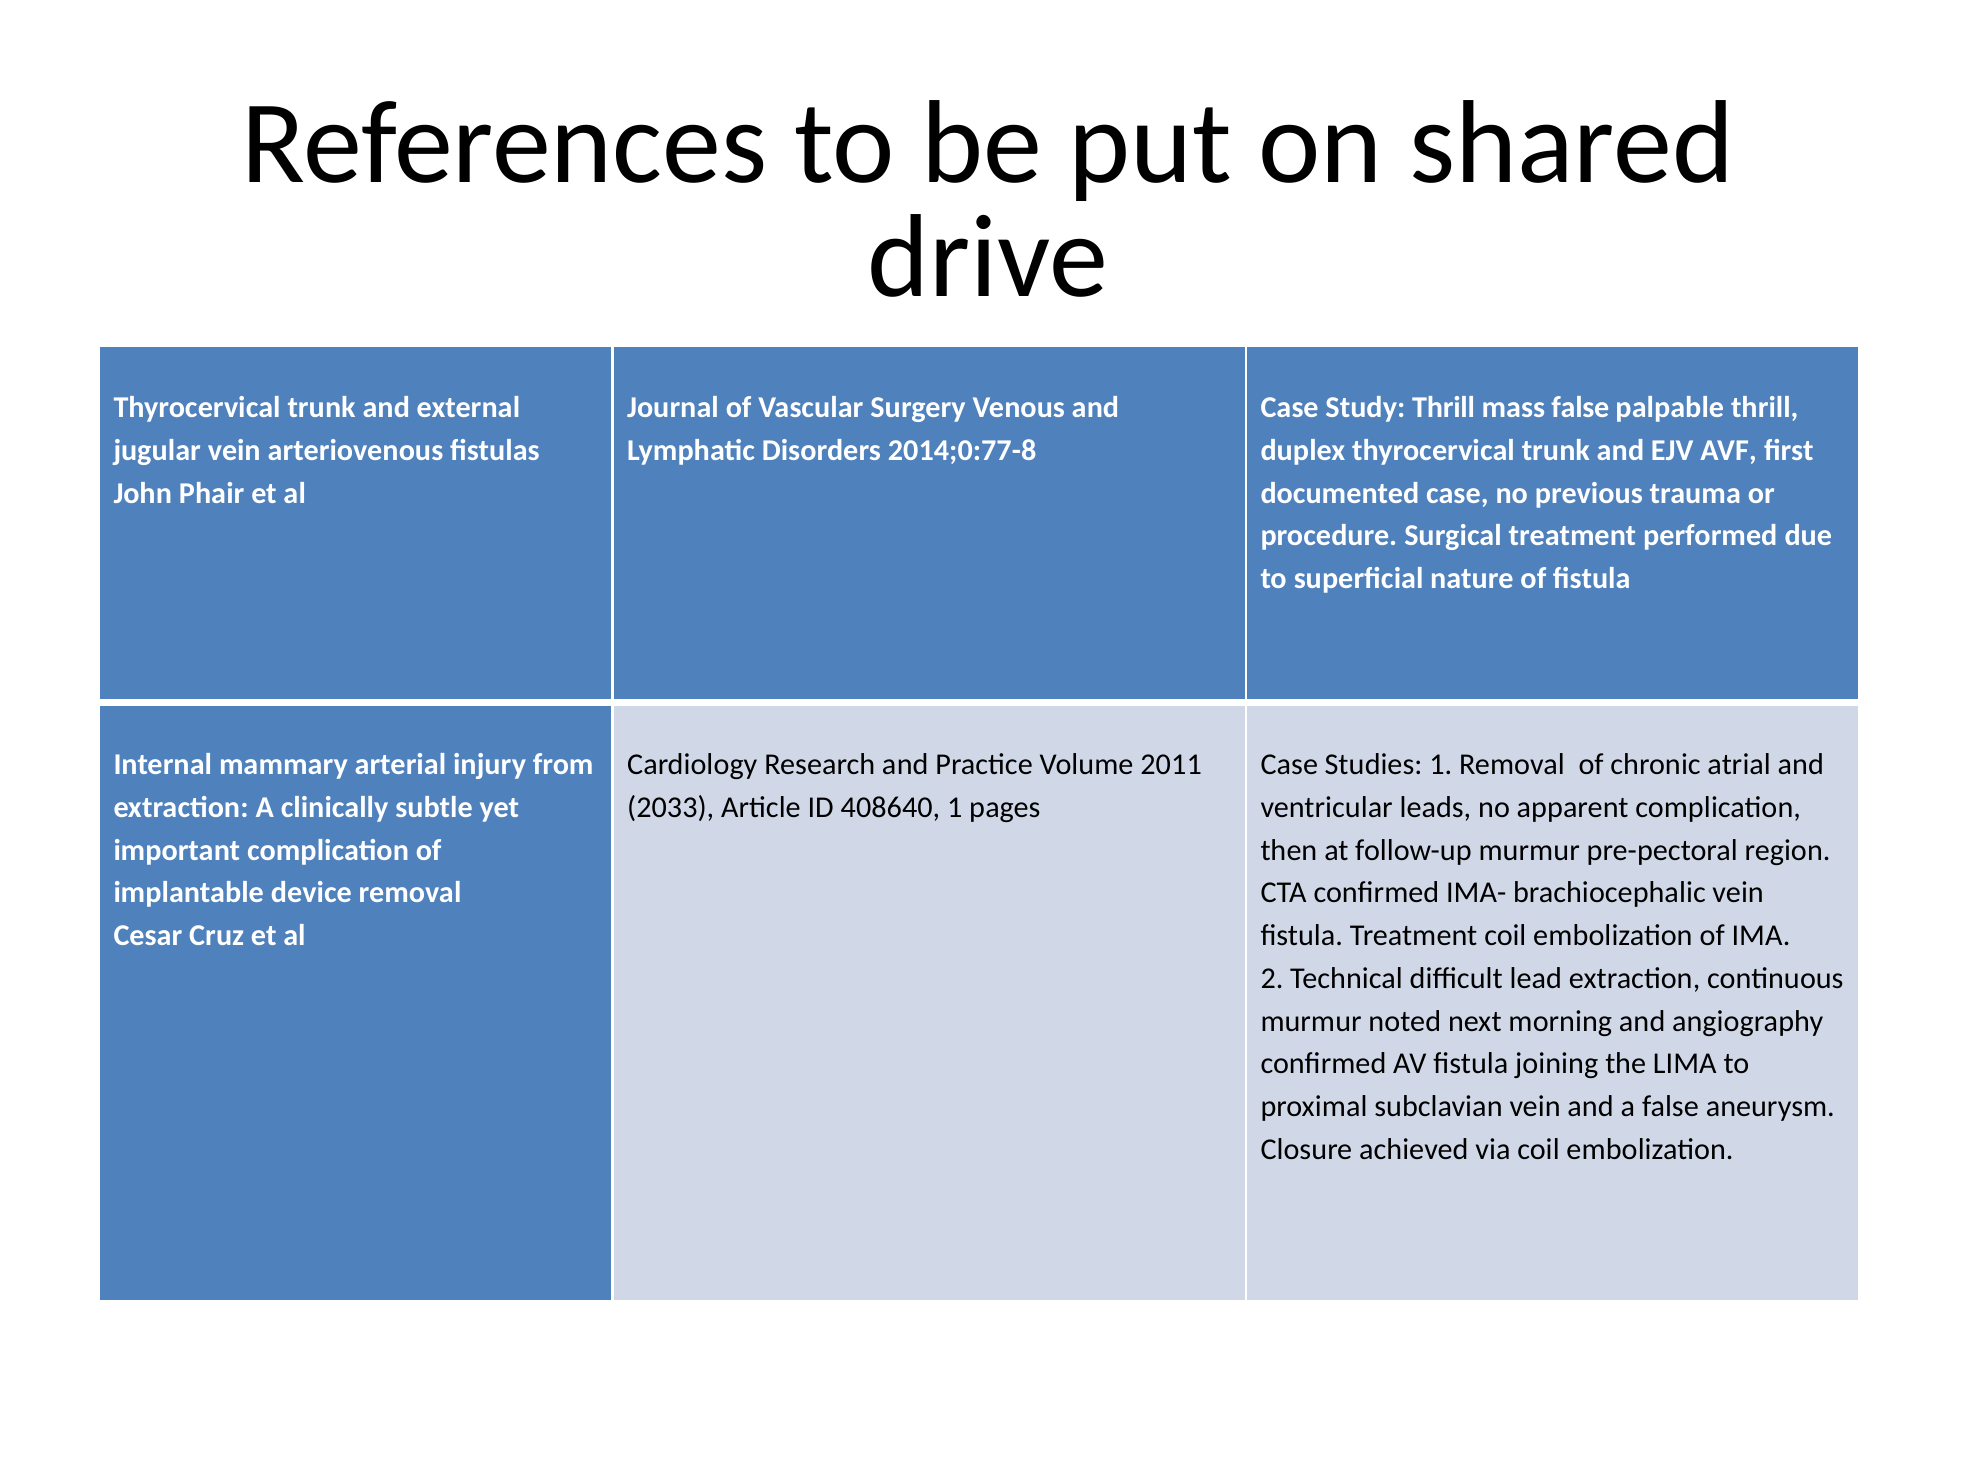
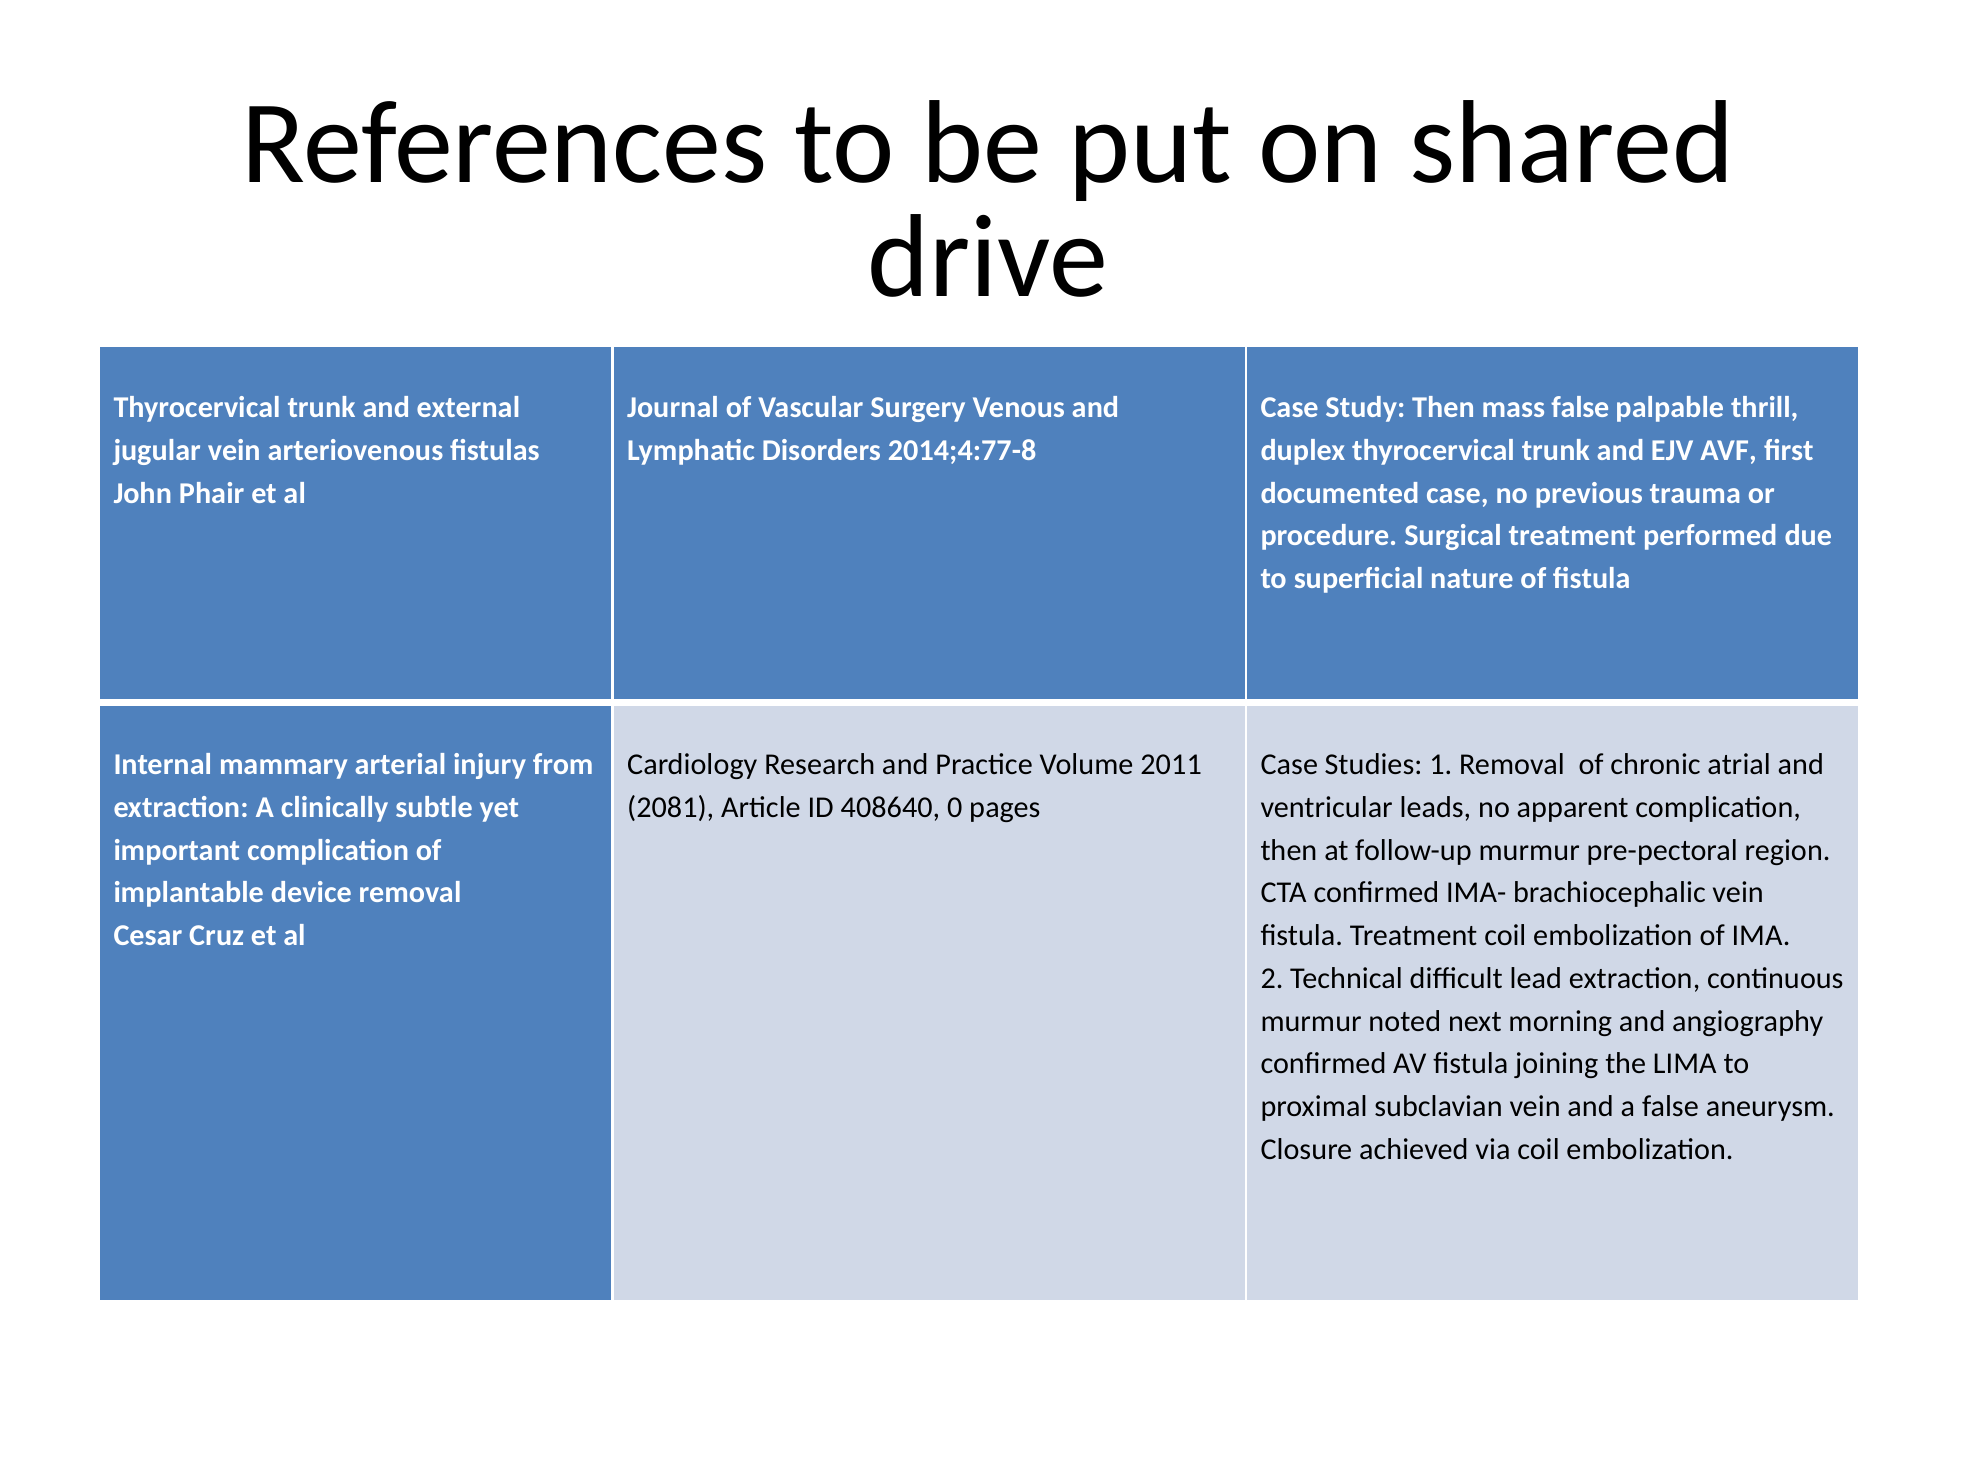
Study Thrill: Thrill -> Then
2014;0:77-8: 2014;0:77-8 -> 2014;4:77-8
2033: 2033 -> 2081
408640 1: 1 -> 0
